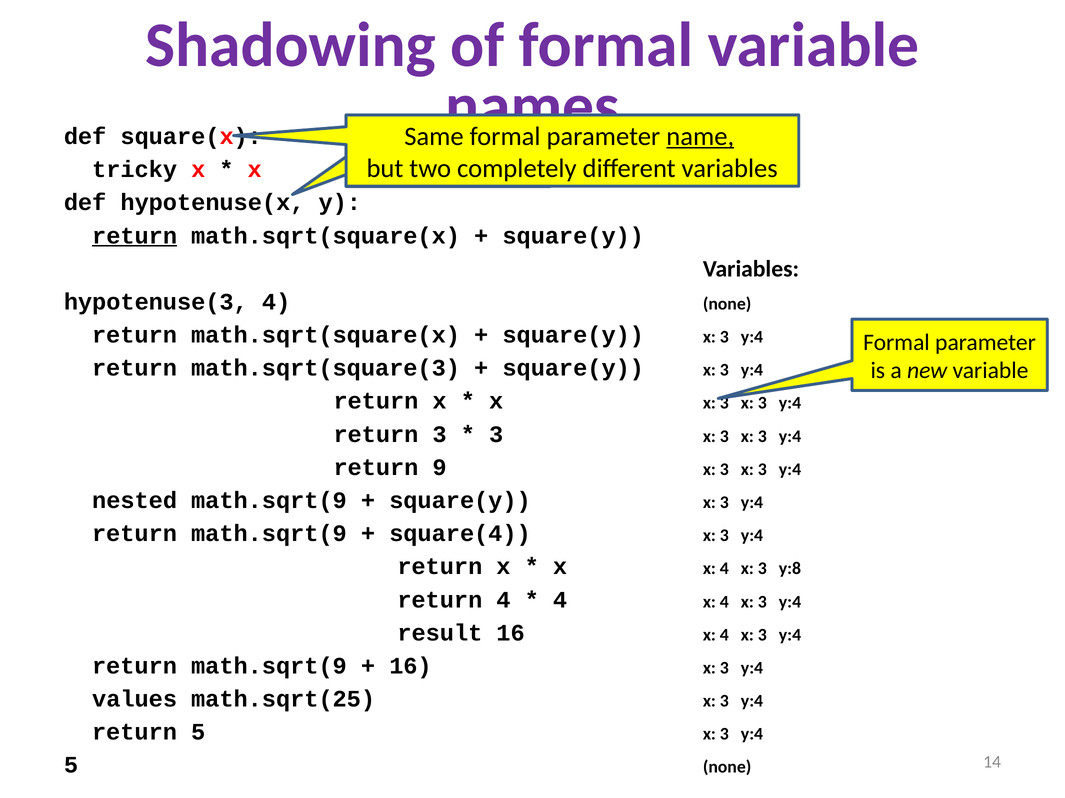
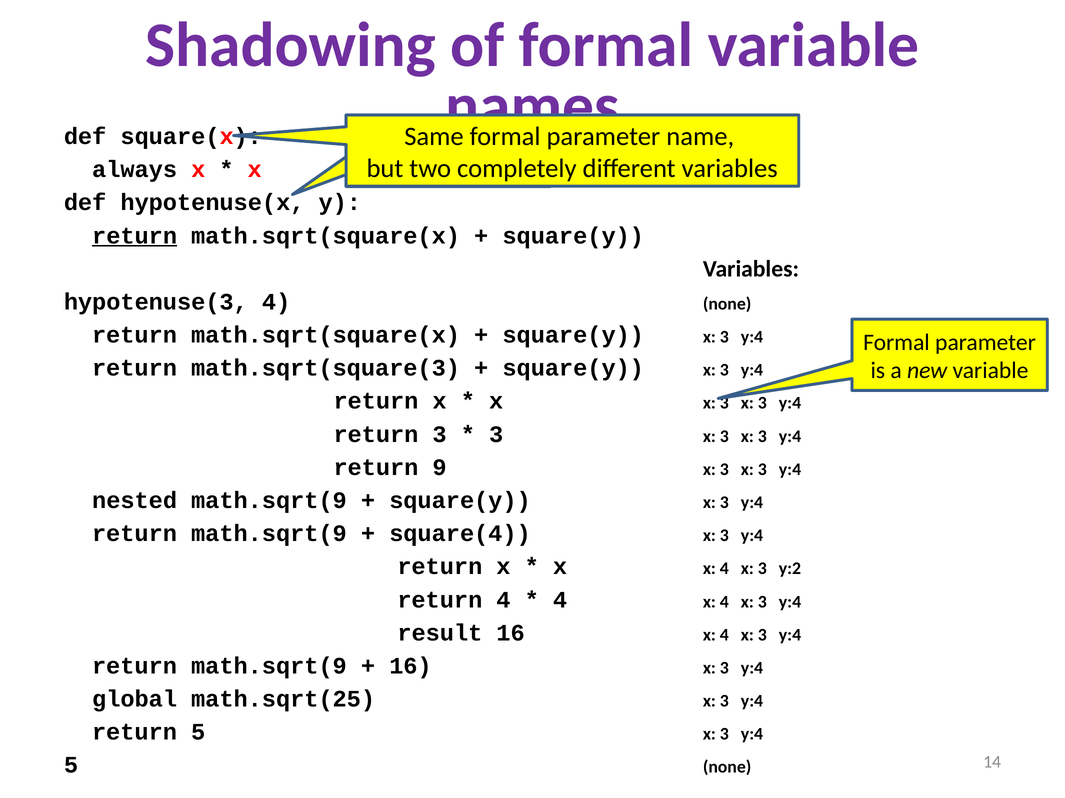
name at (700, 137) underline: present -> none
tricky: tricky -> always
y:8: y:8 -> y:2
values: values -> global
